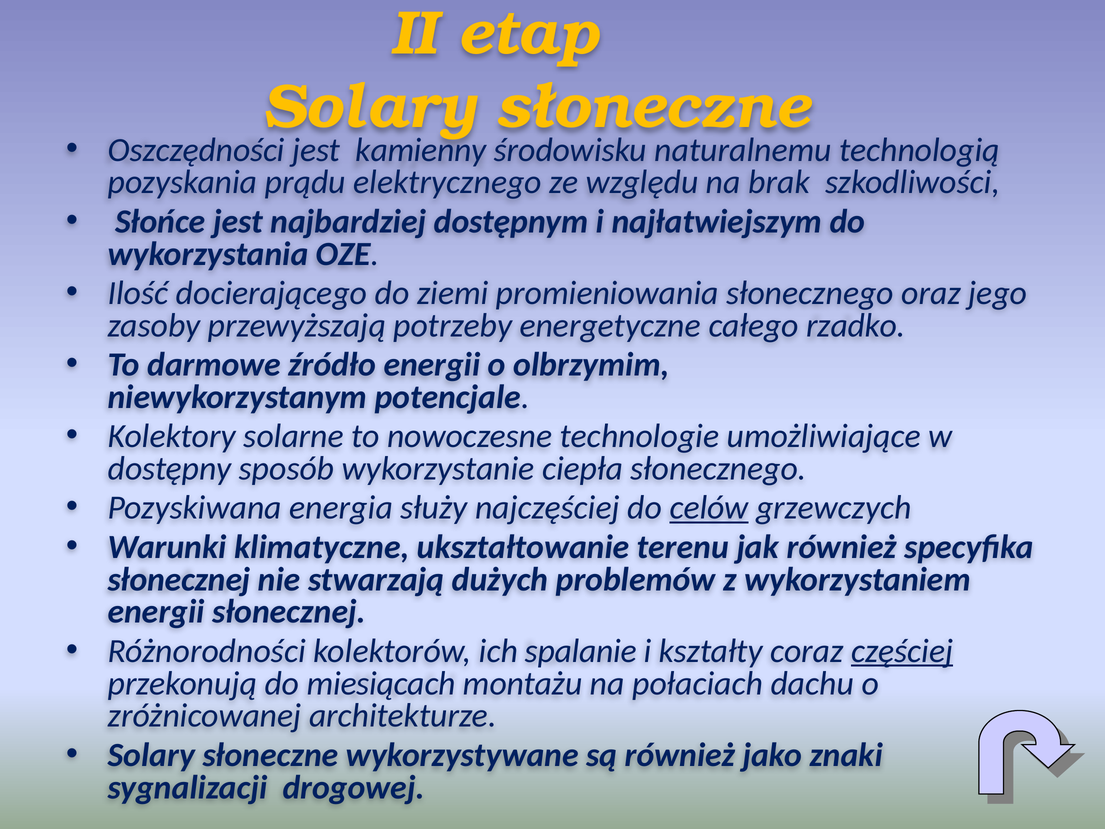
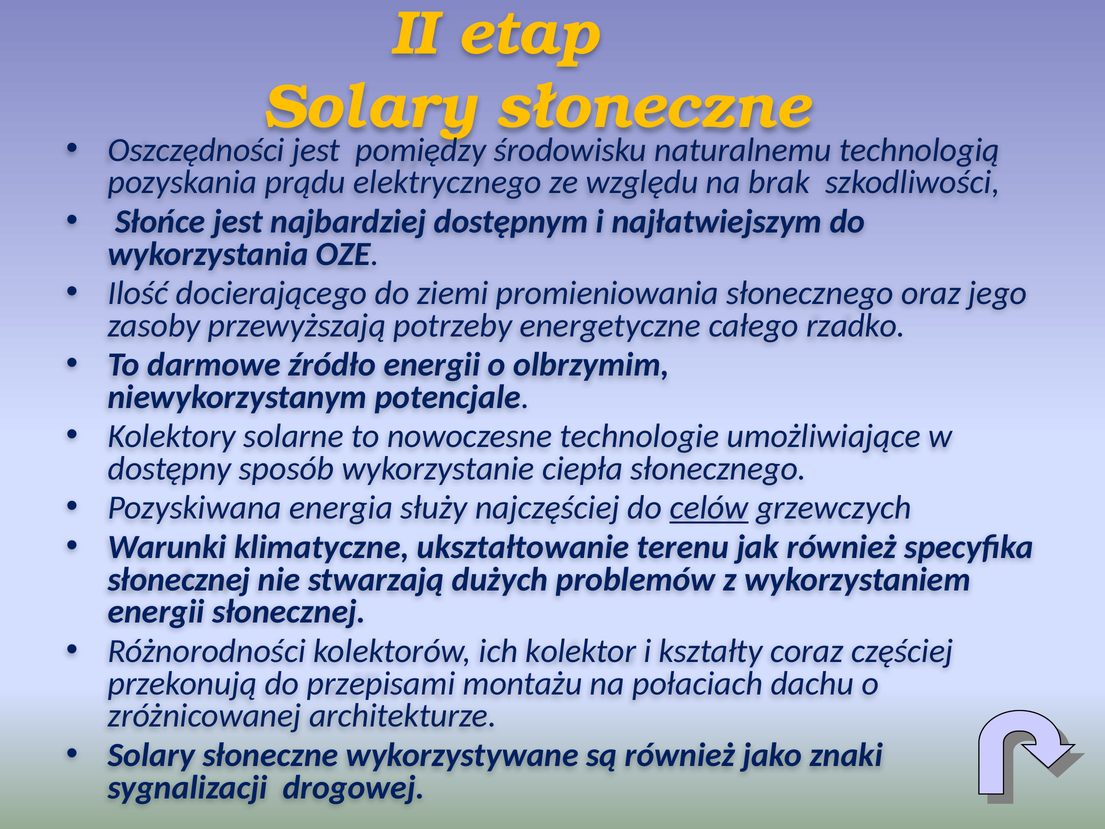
kamienny: kamienny -> pomiędzy
spalanie: spalanie -> kolektor
częściej underline: present -> none
miesiącach: miesiącach -> przepisami
